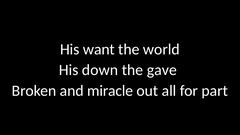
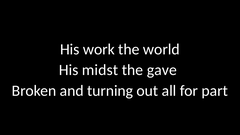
want: want -> work
down: down -> midst
miracle: miracle -> turning
